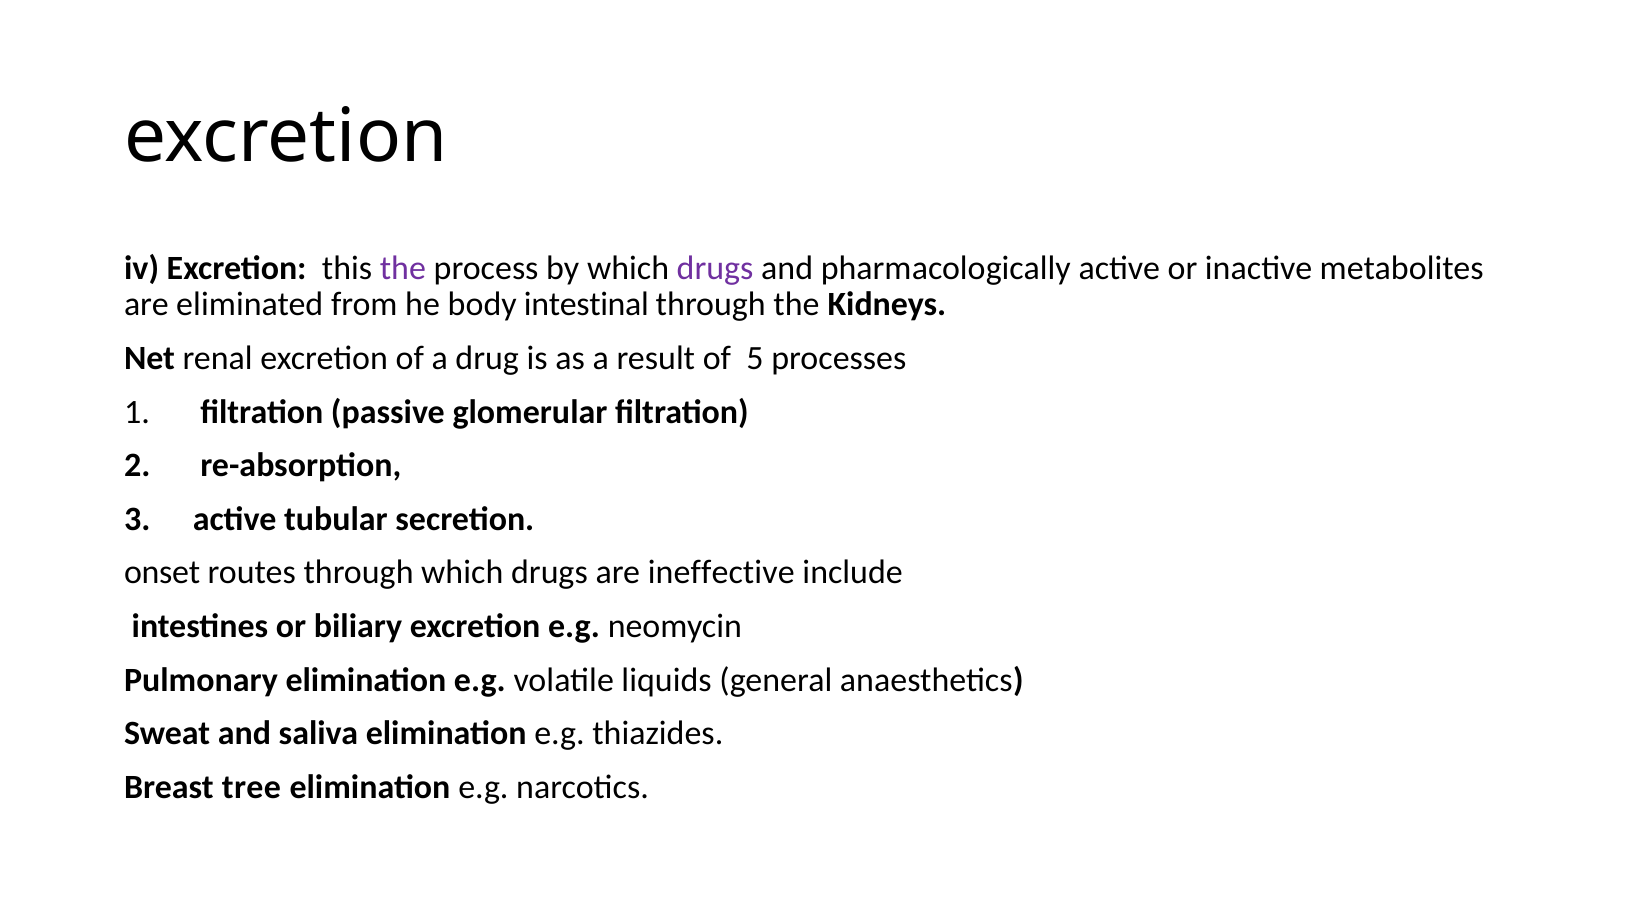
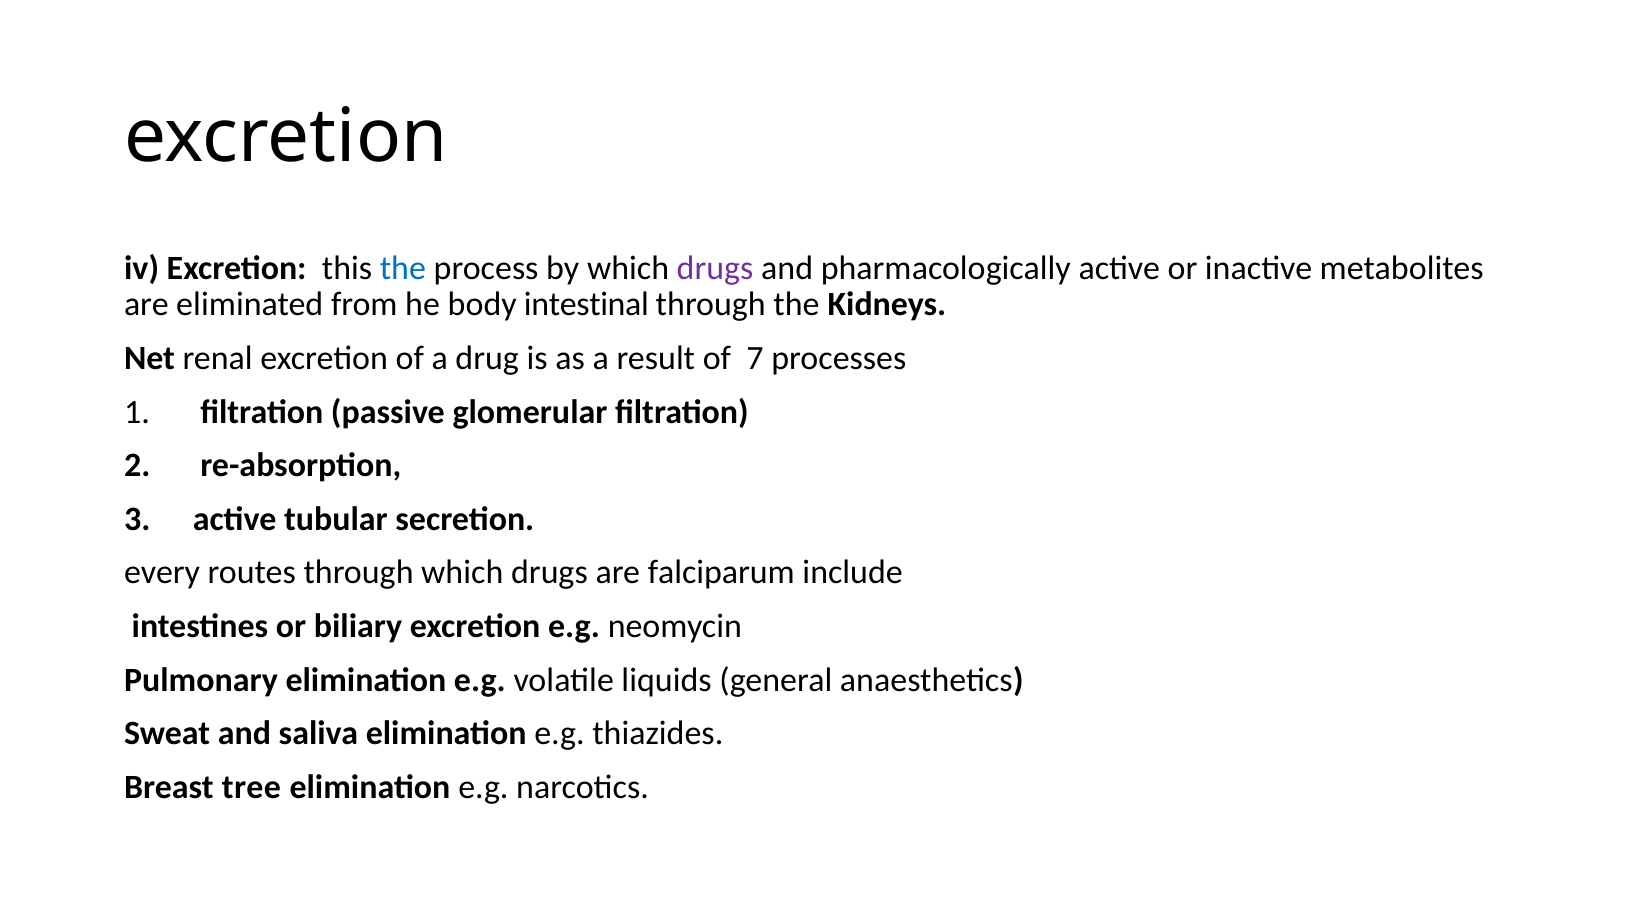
the at (403, 268) colour: purple -> blue
5: 5 -> 7
onset: onset -> every
ineffective: ineffective -> falciparum
